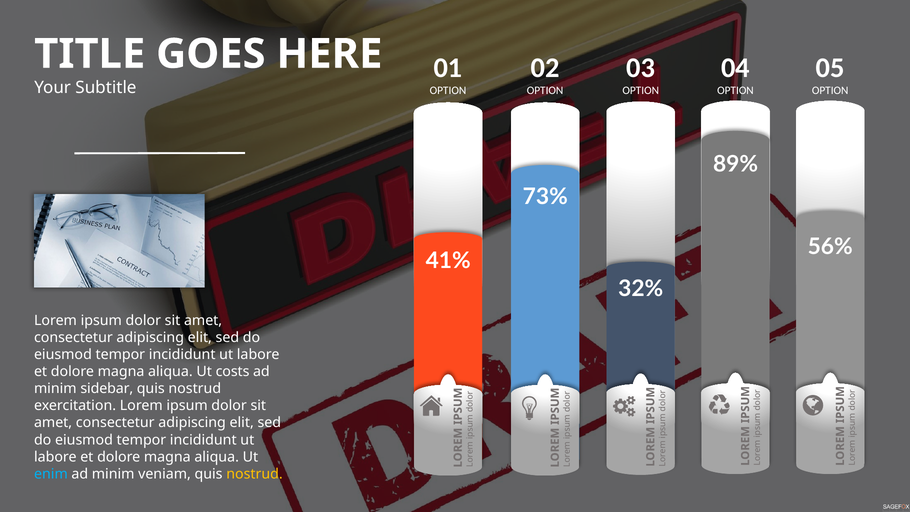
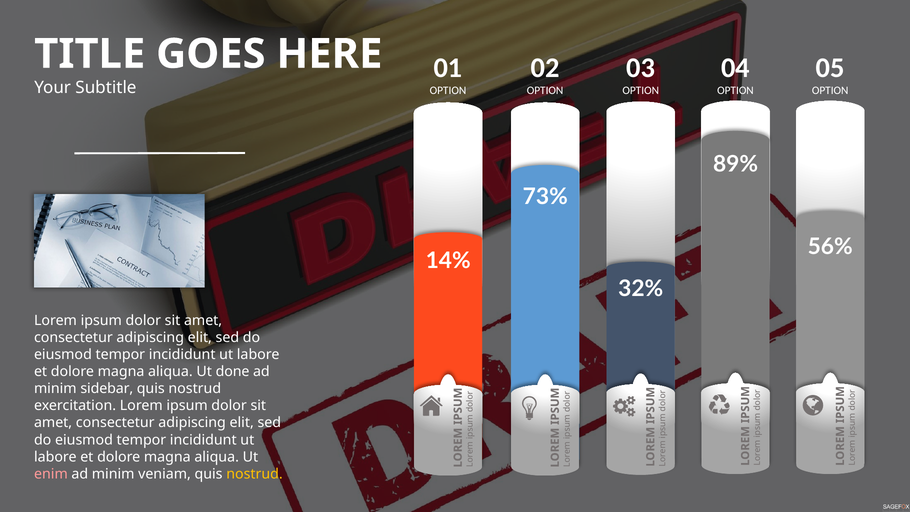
41%: 41% -> 14%
costs: costs -> done
enim colour: light blue -> pink
